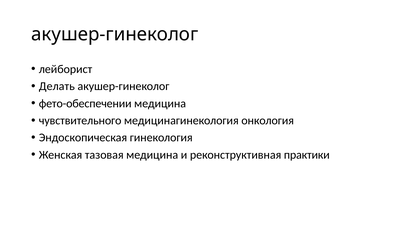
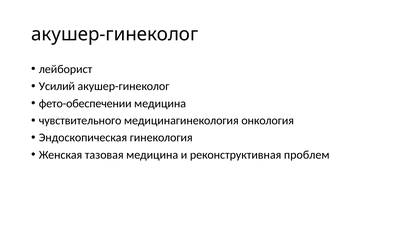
Делать: Делать -> Усилий
практики: практики -> проблем
